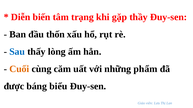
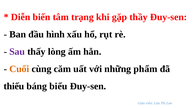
thốn: thốn -> hình
Sau colour: blue -> purple
được: được -> thiếu
